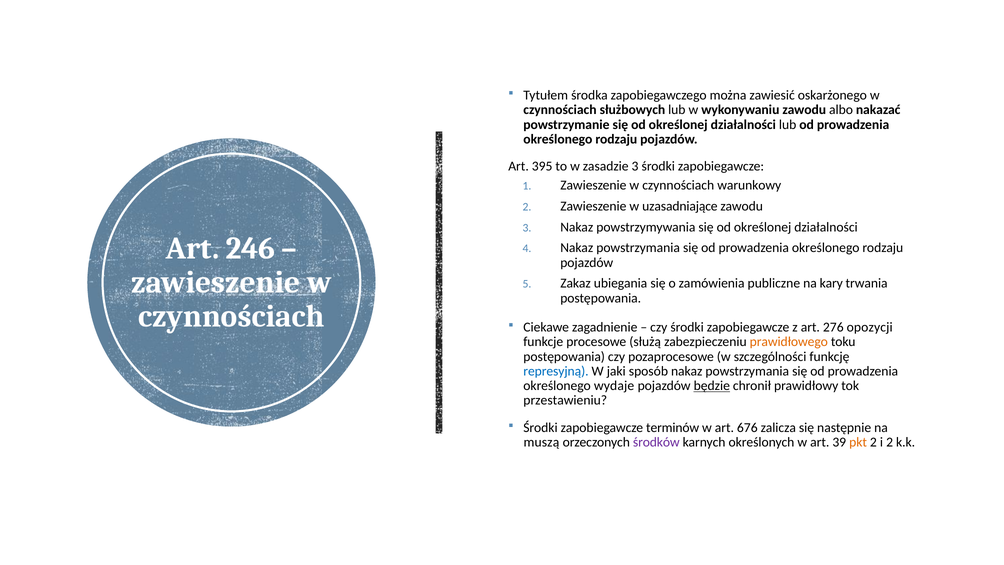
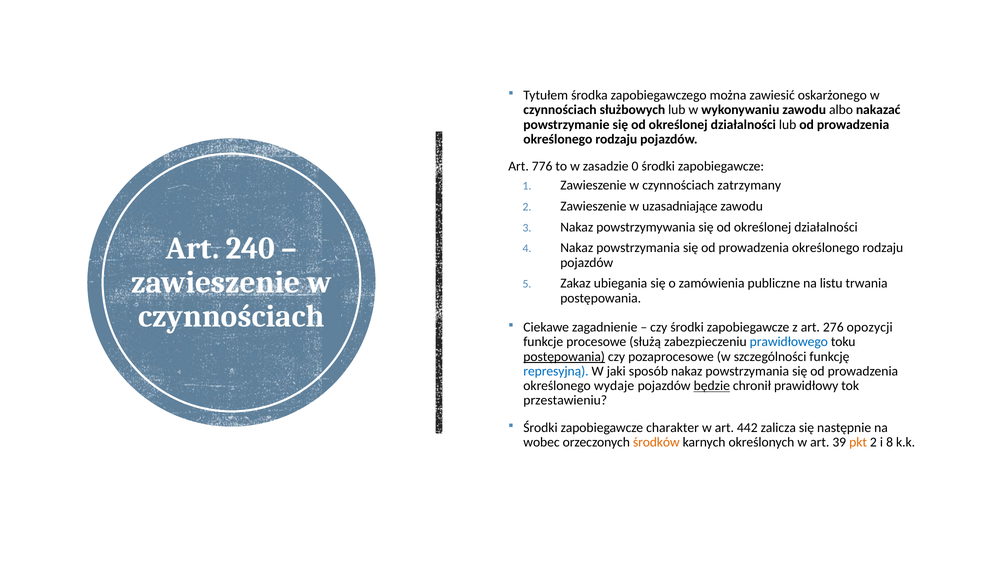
395: 395 -> 776
zasadzie 3: 3 -> 0
warunkowy: warunkowy -> zatrzymany
246: 246 -> 240
kary: kary -> listu
prawidłowego colour: orange -> blue
postępowania at (564, 356) underline: none -> present
terminów: terminów -> charakter
676: 676 -> 442
muszą: muszą -> wobec
środków colour: purple -> orange
i 2: 2 -> 8
